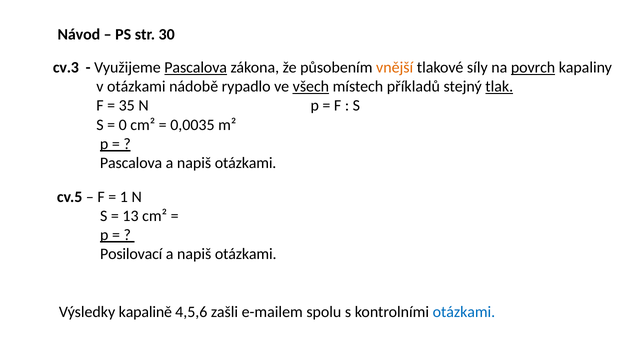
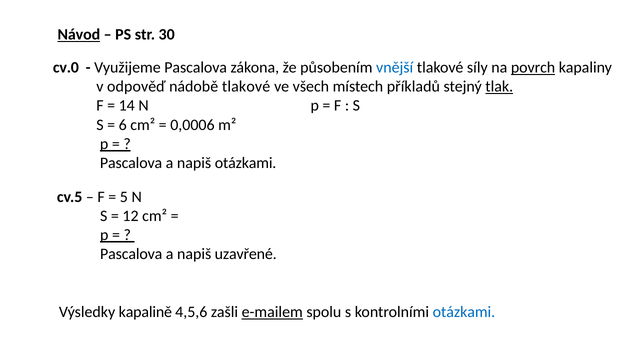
Návod underline: none -> present
cv.3: cv.3 -> cv.0
Pascalova at (196, 68) underline: present -> none
vnější colour: orange -> blue
v otázkami: otázkami -> odpověď
nádobě rypadlo: rypadlo -> tlakové
všech underline: present -> none
35: 35 -> 14
0: 0 -> 6
0,0035: 0,0035 -> 0,0006
1: 1 -> 5
13: 13 -> 12
Posilovací at (131, 254): Posilovací -> Pascalova
otázkami at (246, 254): otázkami -> uzavřené
e-mailem underline: none -> present
